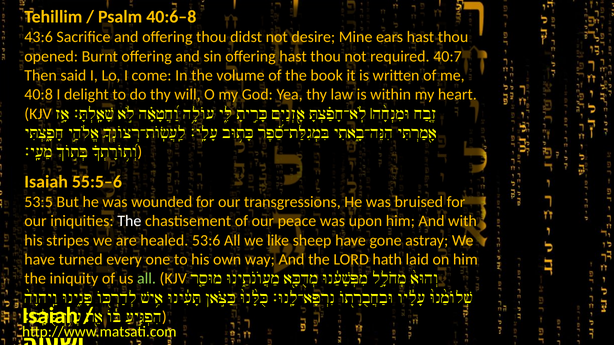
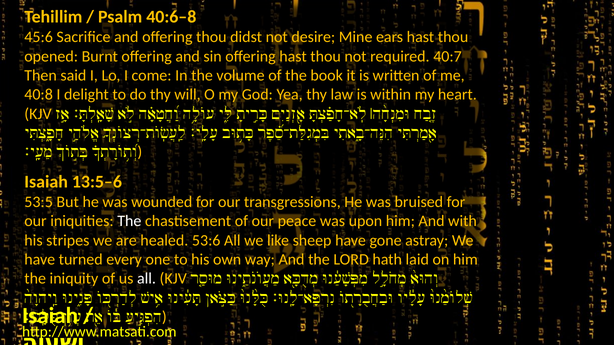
43:6: 43:6 -> 45:6
55:5–6: 55:5–6 -> 13:5–6
all at (147, 279) colour: light green -> white
